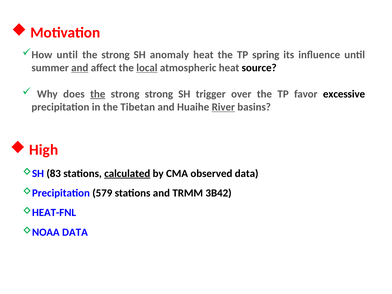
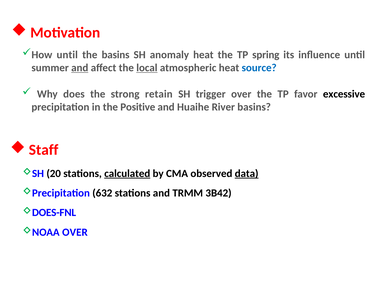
strong at (116, 55): strong -> basins
source colour: black -> blue
the at (98, 94) underline: present -> none
strong strong: strong -> retain
Tibetan: Tibetan -> Positive
River underline: present -> none
High: High -> Staff
83: 83 -> 20
data at (247, 173) underline: none -> present
579: 579 -> 632
HEAT-FNL: HEAT-FNL -> DOES-FNL
NOAA DATA: DATA -> OVER
